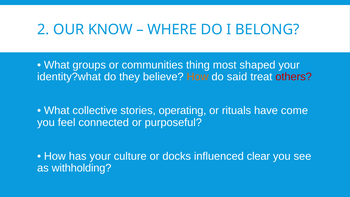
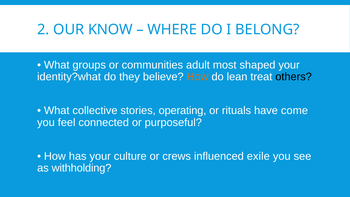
thing: thing -> adult
said: said -> lean
others colour: red -> black
docks: docks -> crews
clear: clear -> exile
